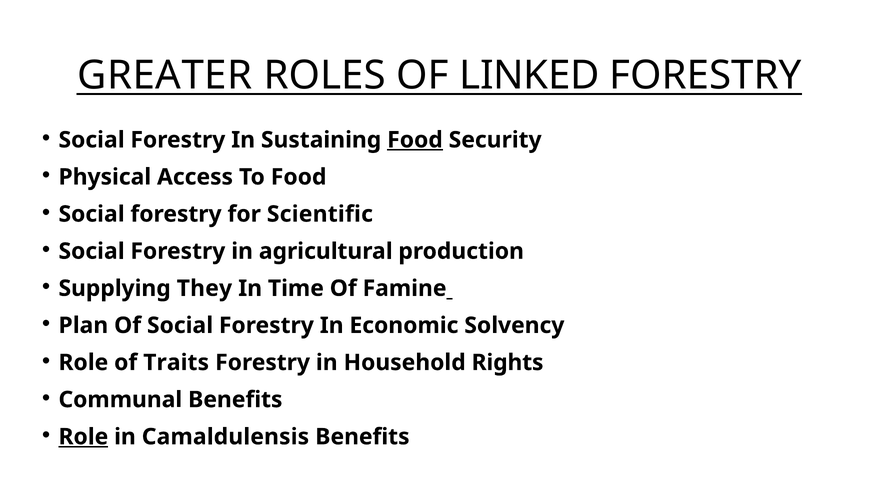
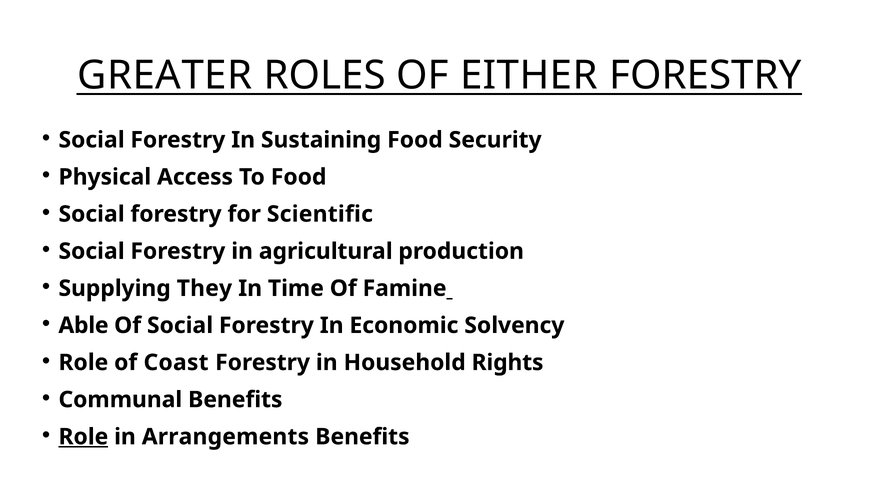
LINKED: LINKED -> EITHER
Food at (415, 140) underline: present -> none
Plan: Plan -> Able
Traits: Traits -> Coast
Camaldulensis: Camaldulensis -> Arrangements
